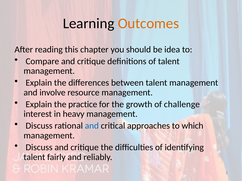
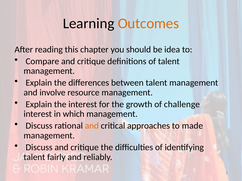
the practice: practice -> interest
heavy: heavy -> which
and at (92, 126) colour: blue -> orange
which: which -> made
